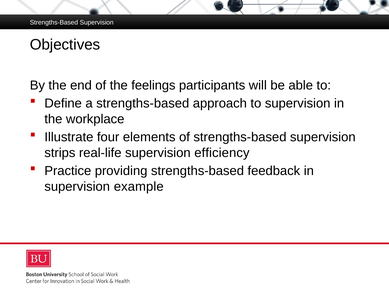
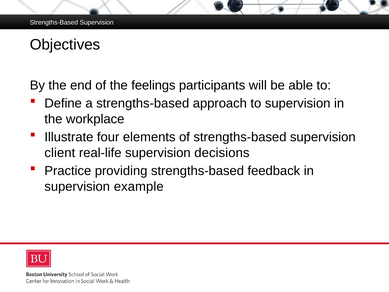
strips: strips -> client
efficiency: efficiency -> decisions
